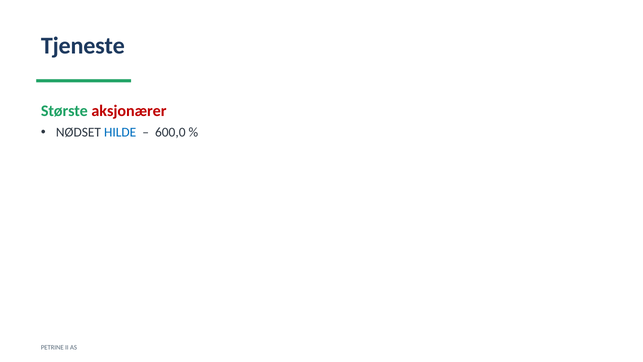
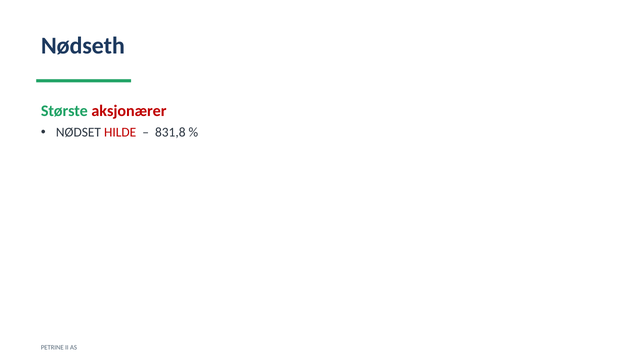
Tjeneste: Tjeneste -> Nødseth
HILDE colour: blue -> red
600,0: 600,0 -> 831,8
